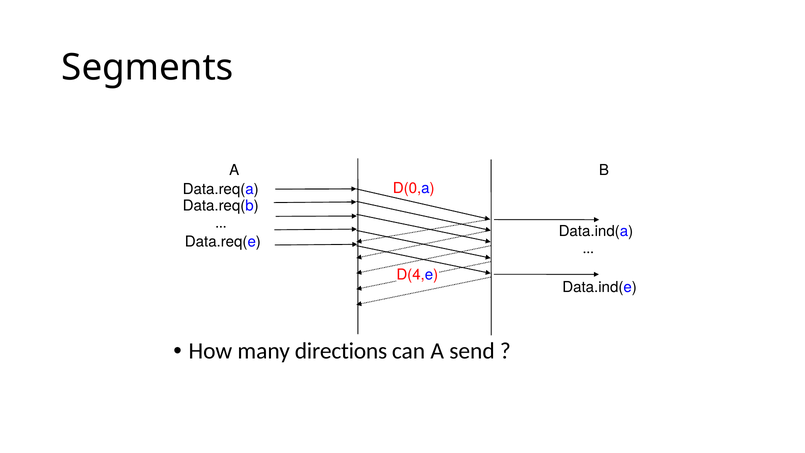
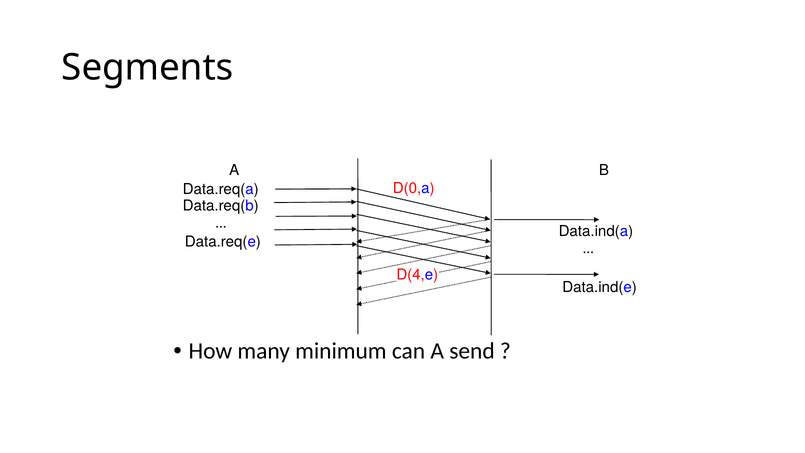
directions: directions -> minimum
